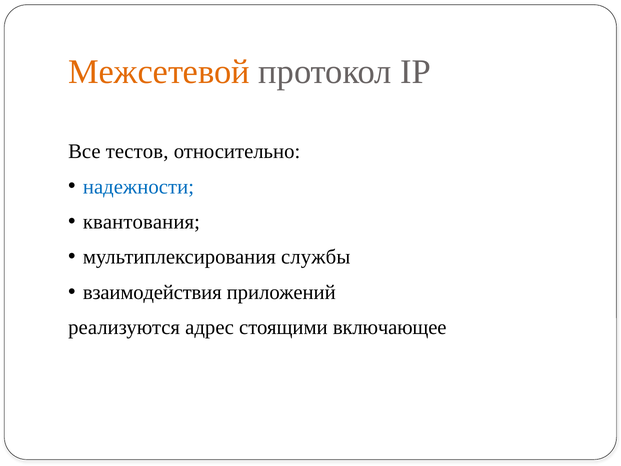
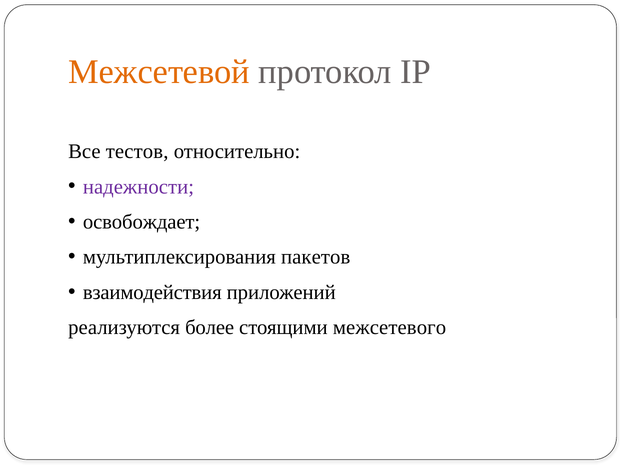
надежности colour: blue -> purple
квантования: квантования -> освобождает
службы: службы -> пакетов
адрес: адрес -> более
включающее: включающее -> межсетевого
